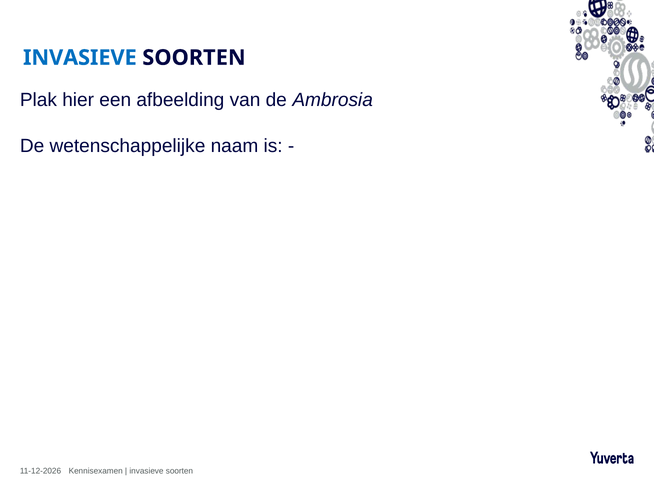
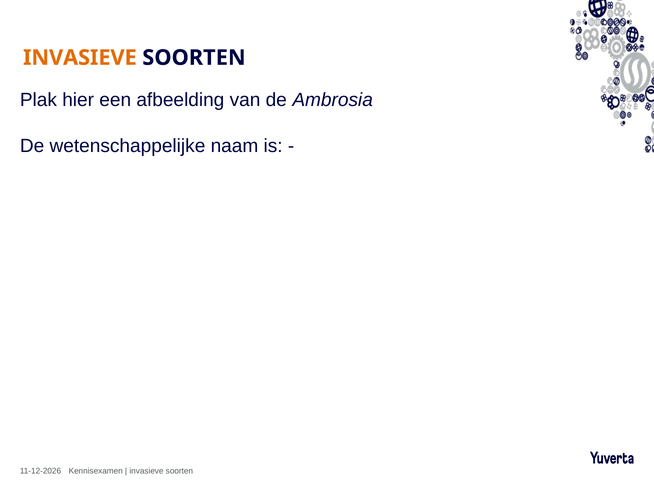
INVASIEVE at (80, 58) colour: blue -> orange
